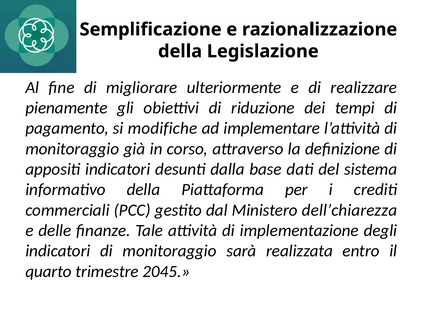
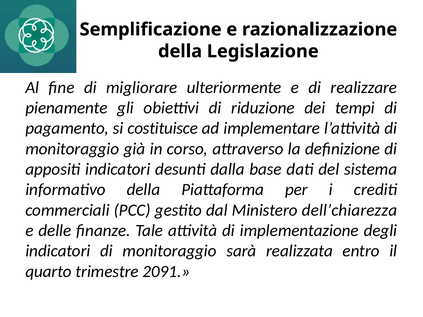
modifiche: modifiche -> costituisce
2045: 2045 -> 2091
